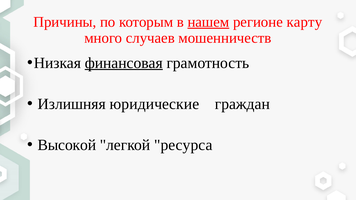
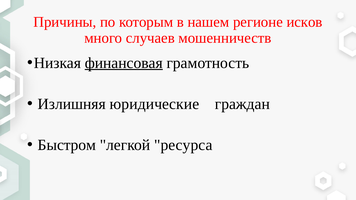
нашем underline: present -> none
карту: карту -> исков
Высокой: Высокой -> Быстром
